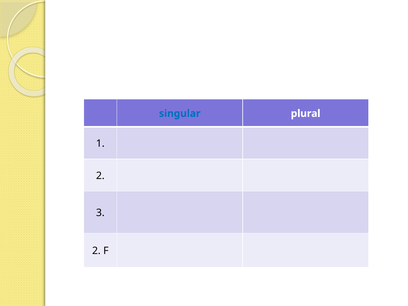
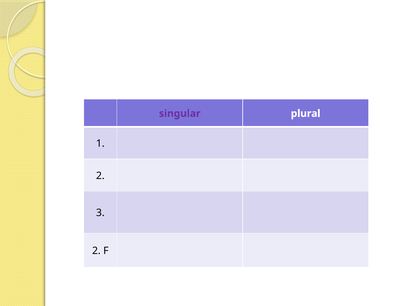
singular colour: blue -> purple
